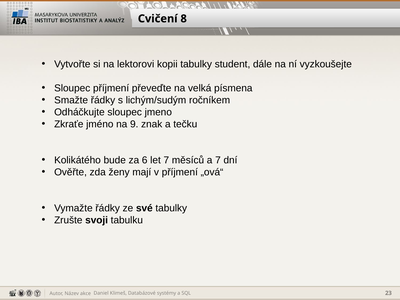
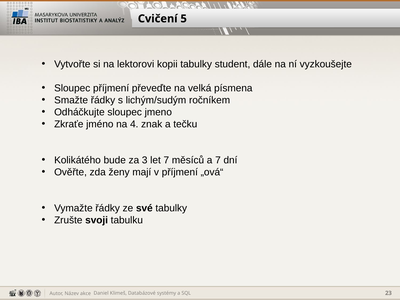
8: 8 -> 5
9: 9 -> 4
6: 6 -> 3
